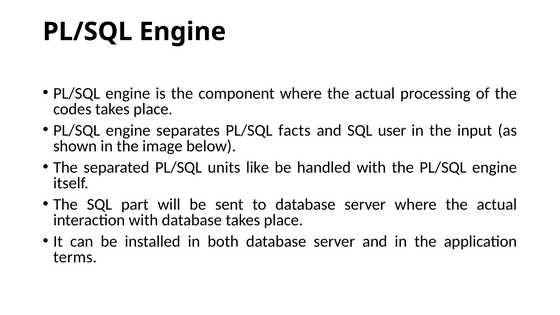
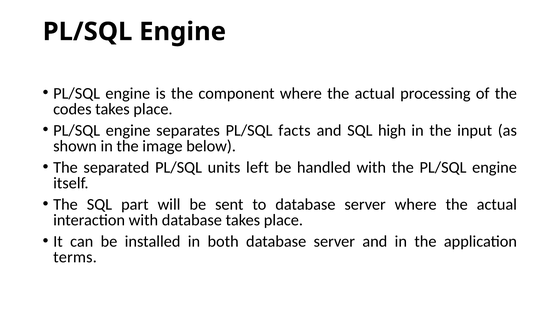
user: user -> high
like: like -> left
